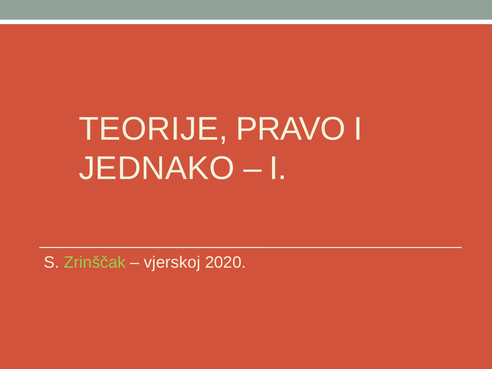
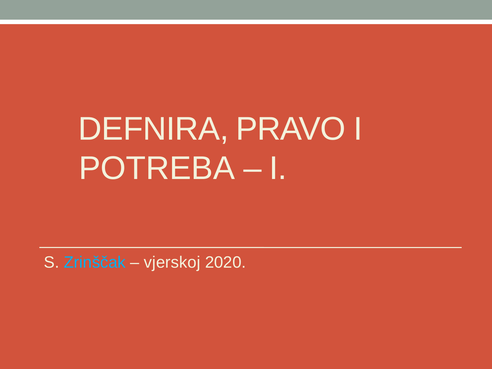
TEORIJE: TEORIJE -> DEFNIRA
JEDNAKO: JEDNAKO -> POTREBA
Zrinščak colour: light green -> light blue
